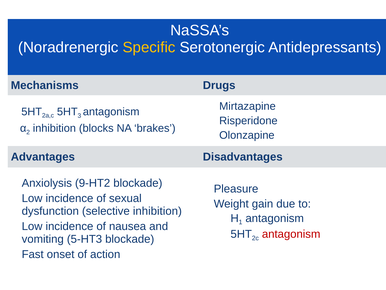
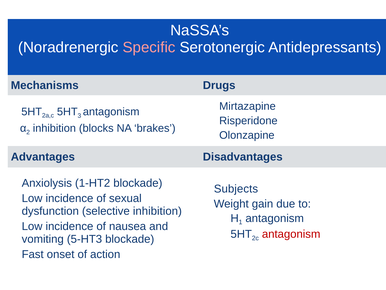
Specific colour: yellow -> pink
9-HT2: 9-HT2 -> 1-HT2
Pleasure: Pleasure -> Subjects
